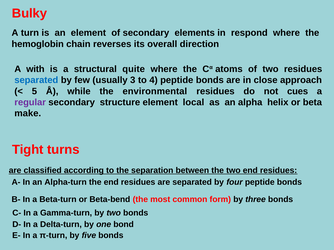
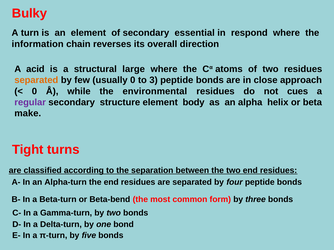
elements: elements -> essential
hemoglobin: hemoglobin -> information
with: with -> acid
quite: quite -> large
separated at (36, 80) colour: blue -> orange
usually 3: 3 -> 0
4: 4 -> 3
5 at (34, 91): 5 -> 0
local: local -> body
